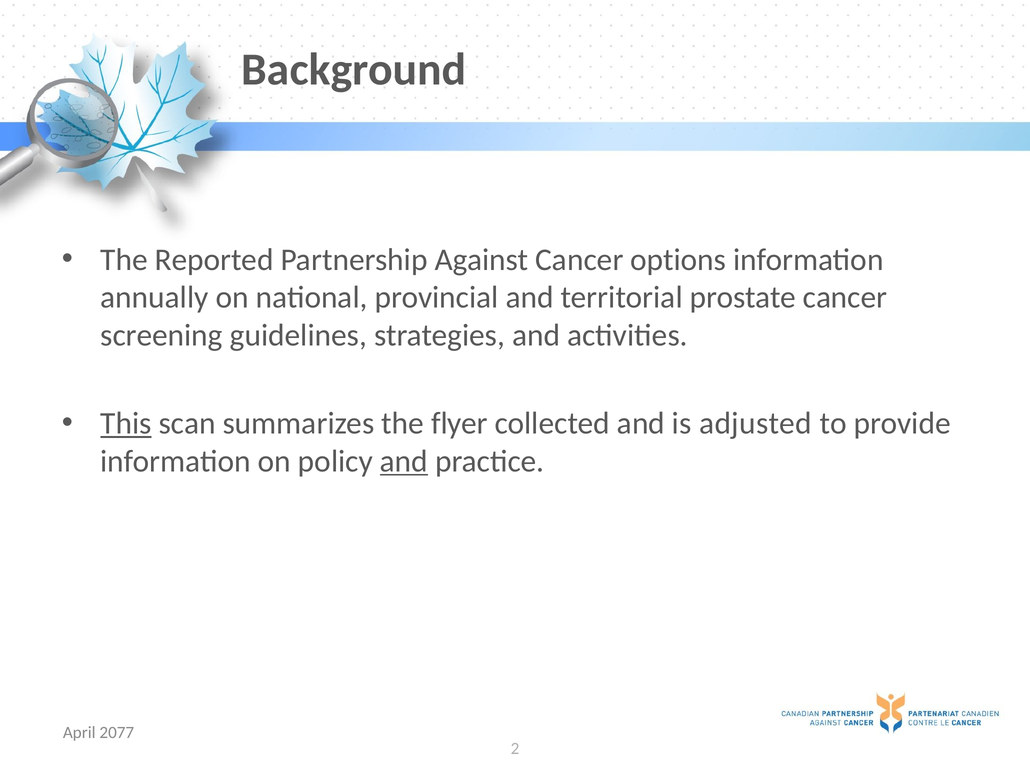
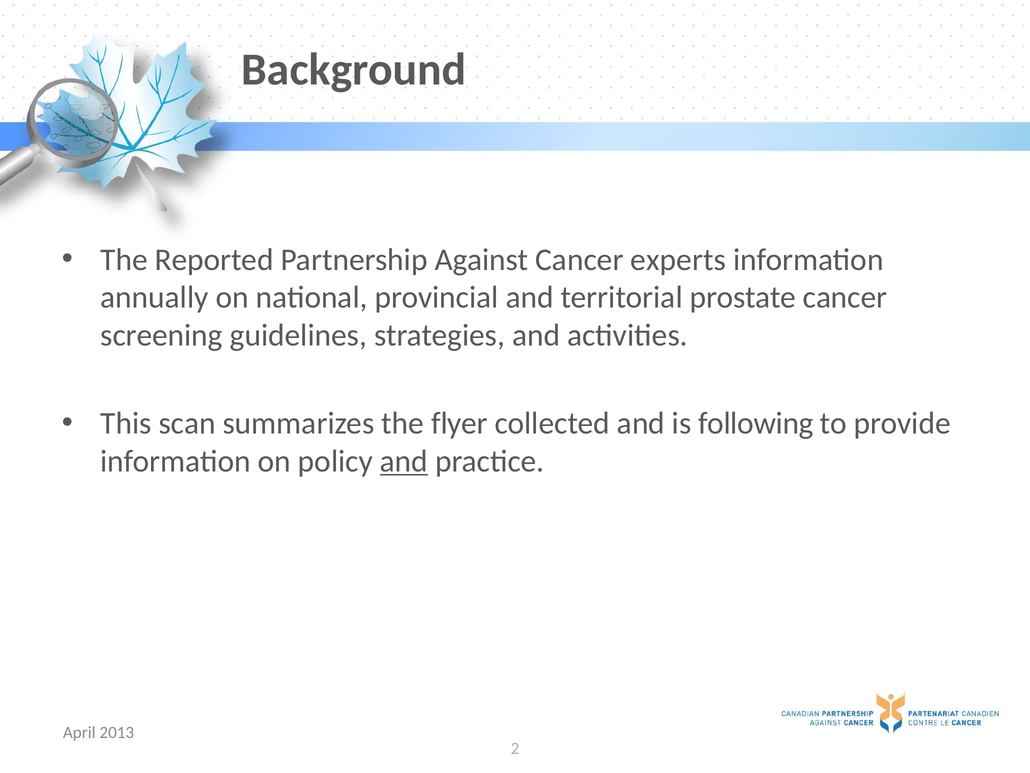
options: options -> experts
This underline: present -> none
adjusted: adjusted -> following
2077: 2077 -> 2013
